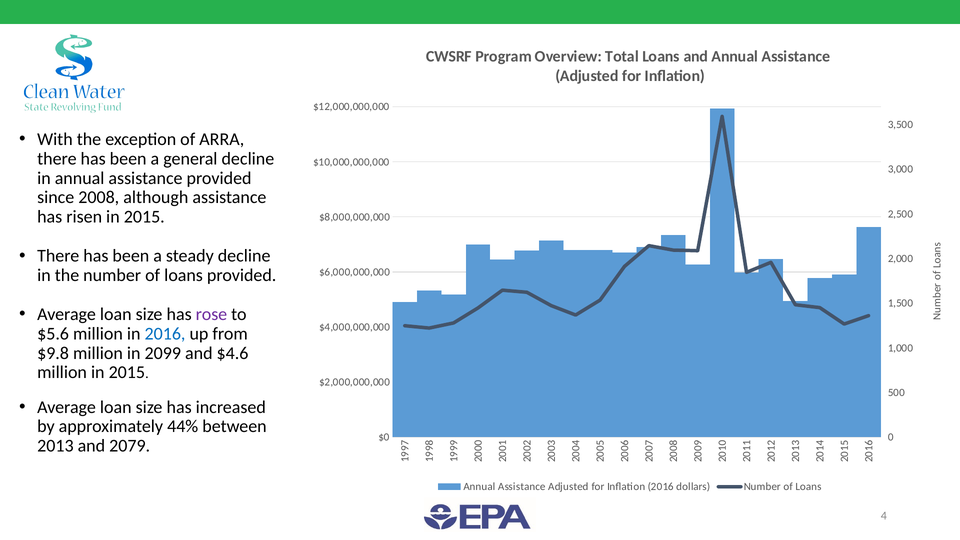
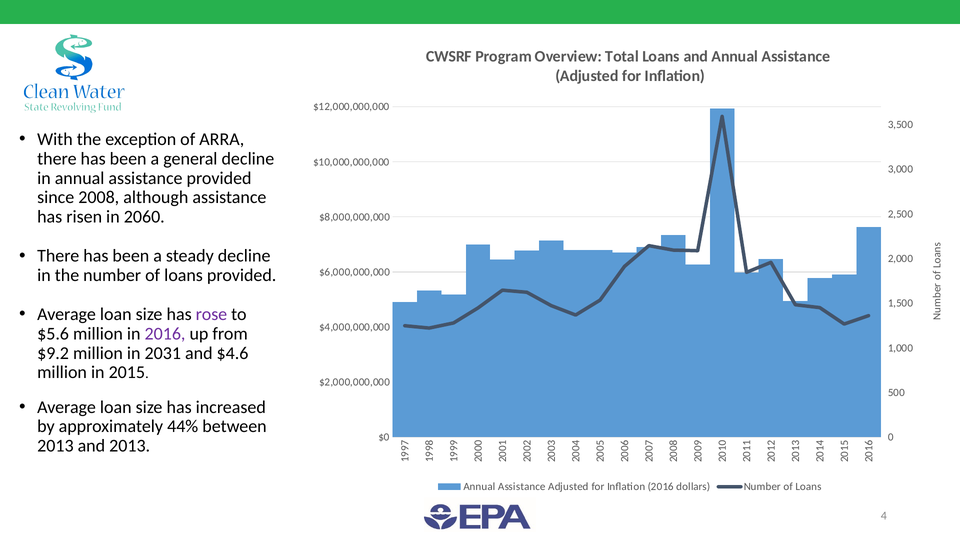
risen in 2015: 2015 -> 2060
2016 at (165, 334) colour: blue -> purple
$9.8: $9.8 -> $9.2
2099: 2099 -> 2031
and 2079: 2079 -> 2013
